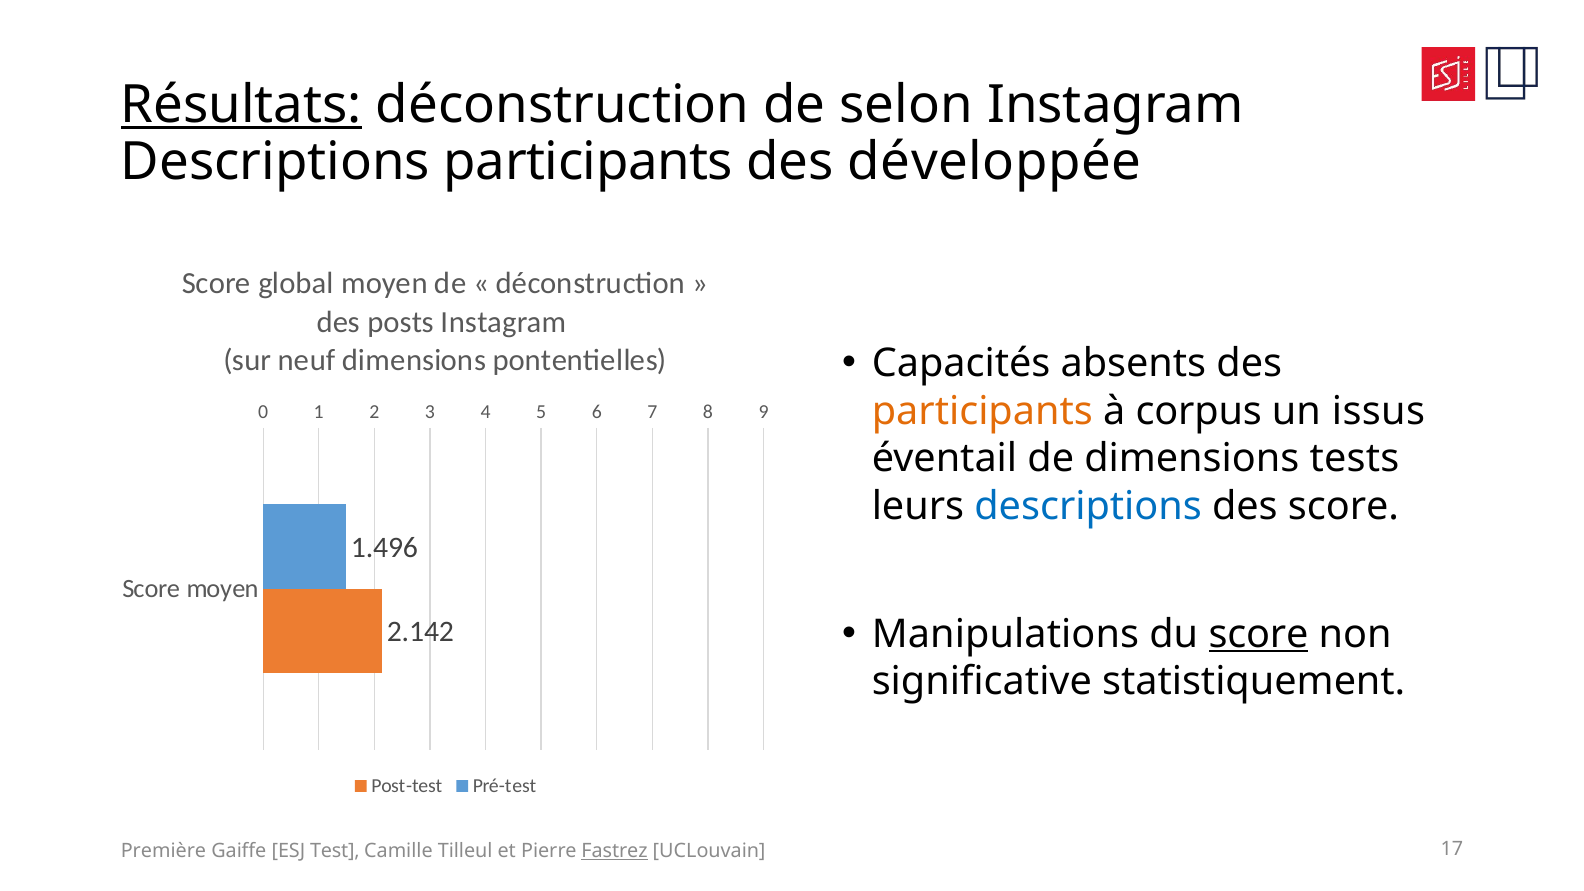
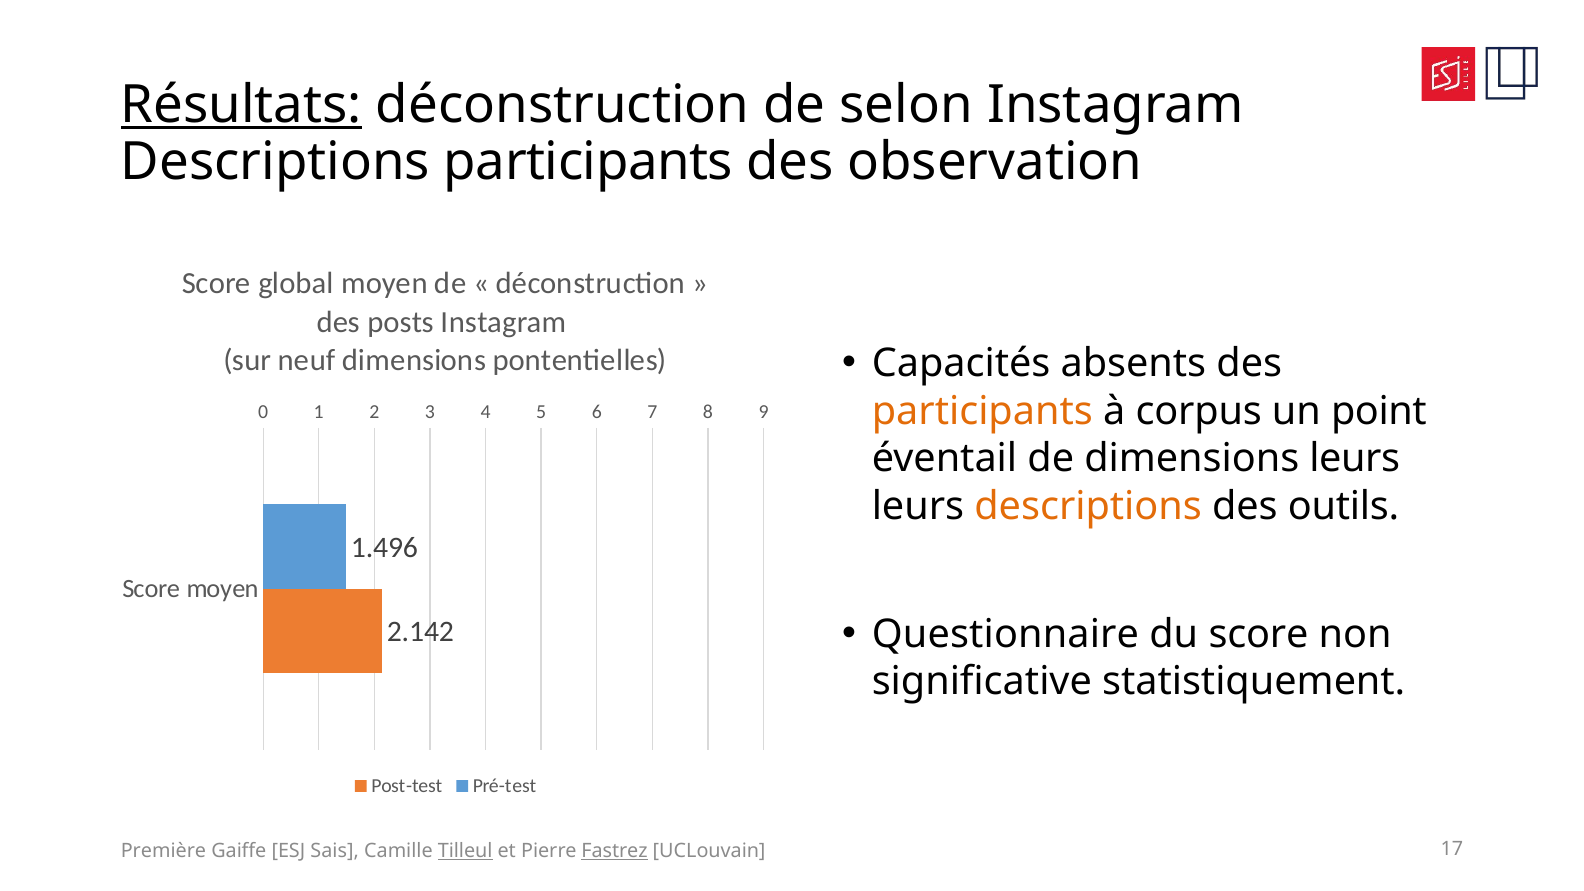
développée: développée -> observation
issus: issus -> point
dimensions tests: tests -> leurs
descriptions at (1088, 506) colour: blue -> orange
des score: score -> outils
Manipulations: Manipulations -> Questionnaire
score at (1259, 634) underline: present -> none
Test: Test -> Sais
Tilleul underline: none -> present
